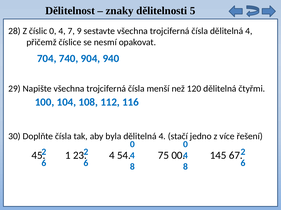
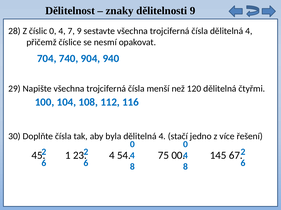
dělitelnosti 5: 5 -> 9
